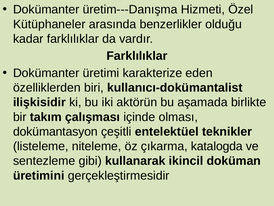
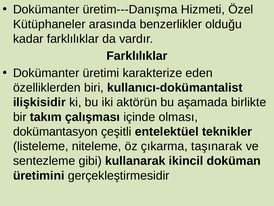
katalogda: katalogda -> taşınarak
